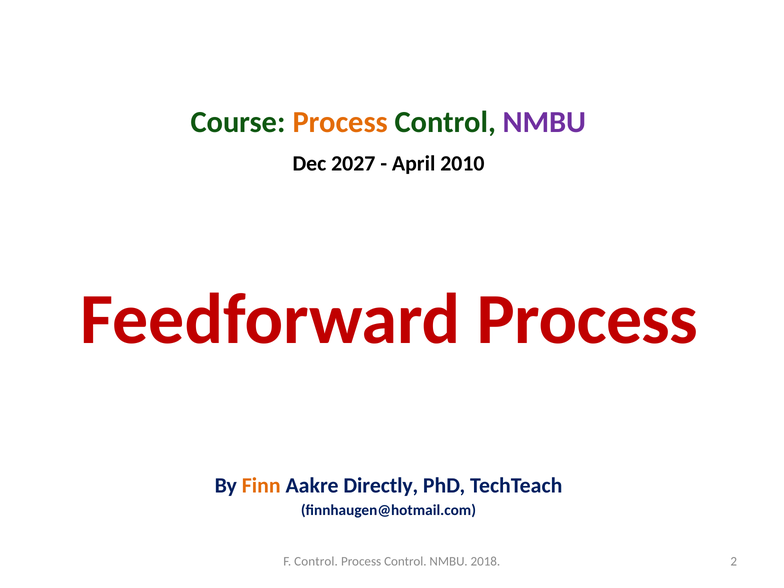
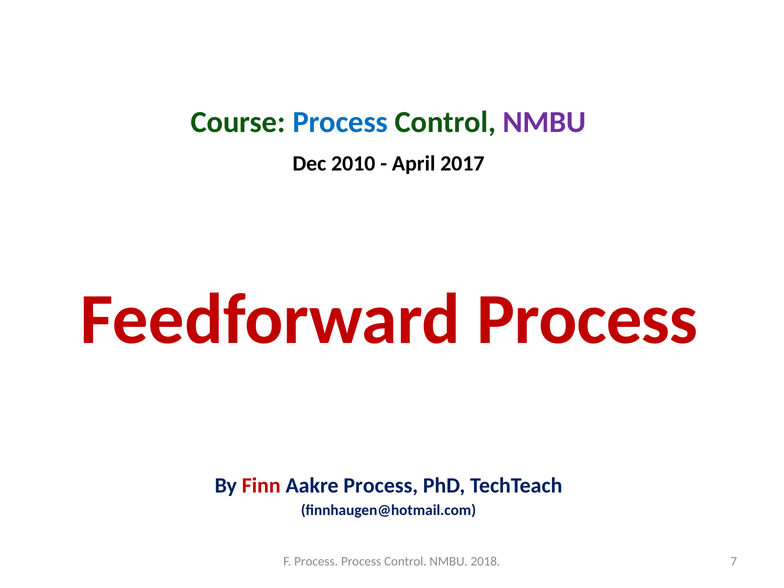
Process at (340, 122) colour: orange -> blue
2027: 2027 -> 2010
2010: 2010 -> 2017
Finn colour: orange -> red
Aakre Directly: Directly -> Process
F Control: Control -> Process
2: 2 -> 7
